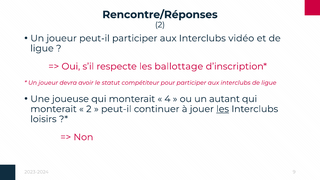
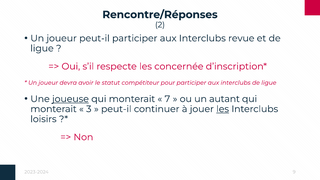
vidéo: vidéo -> revue
ballottage: ballottage -> concernée
joueuse underline: none -> present
4: 4 -> 7
2 at (89, 109): 2 -> 3
